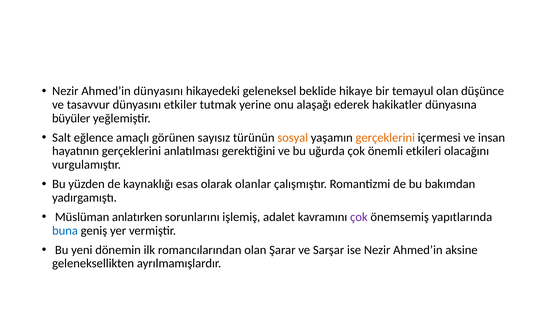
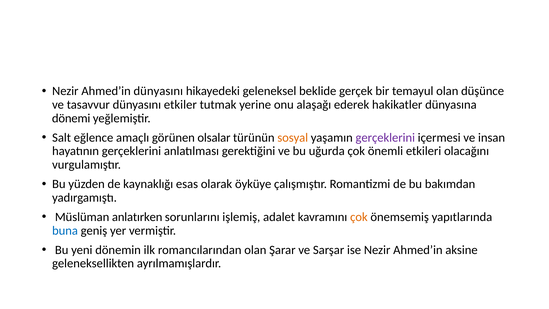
hikaye: hikaye -> gerçek
büyüler: büyüler -> dönemi
sayısız: sayısız -> olsalar
gerçeklerini at (385, 137) colour: orange -> purple
olanlar: olanlar -> öyküye
çok at (359, 217) colour: purple -> orange
